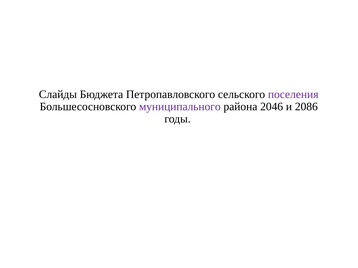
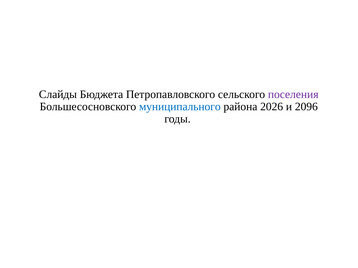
муниципального colour: purple -> blue
2046: 2046 -> 2026
2086: 2086 -> 2096
